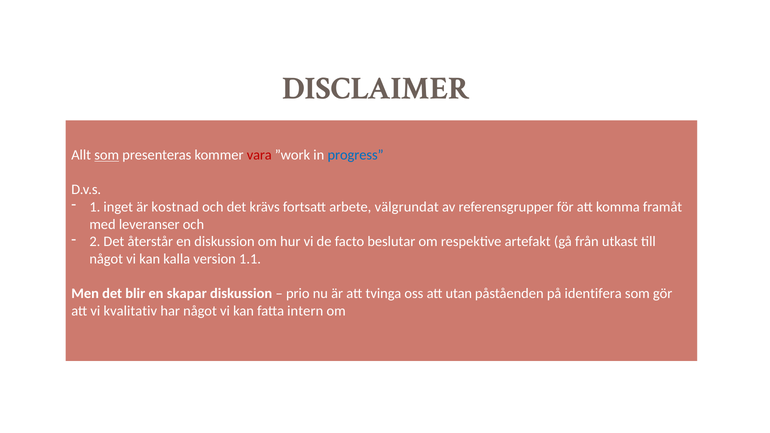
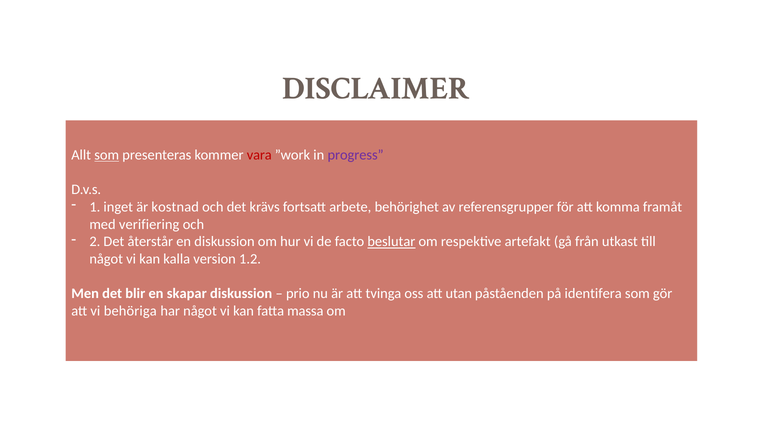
progress colour: blue -> purple
välgrundat: välgrundat -> behörighet
leveranser: leveranser -> verifiering
beslutar underline: none -> present
1.1: 1.1 -> 1.2
kvalitativ: kvalitativ -> behöriga
intern: intern -> massa
